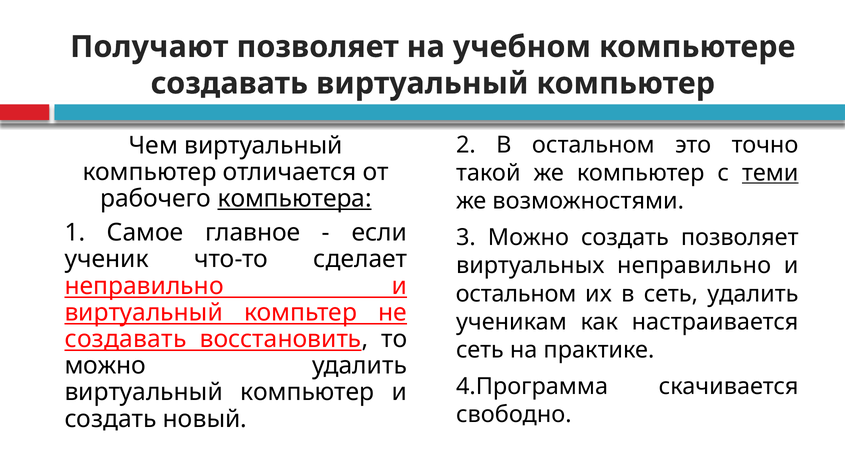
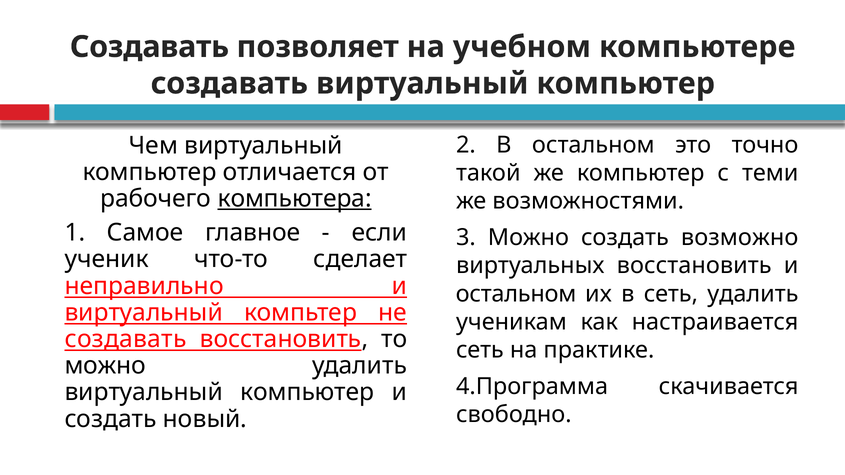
Получают at (149, 47): Получают -> Создавать
теми underline: present -> none
создать позволяет: позволяет -> возможно
виртуальных неправильно: неправильно -> восстановить
